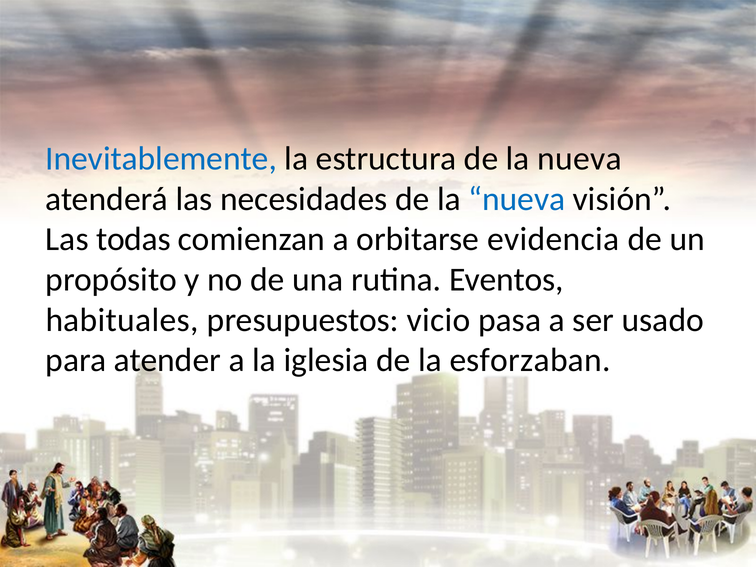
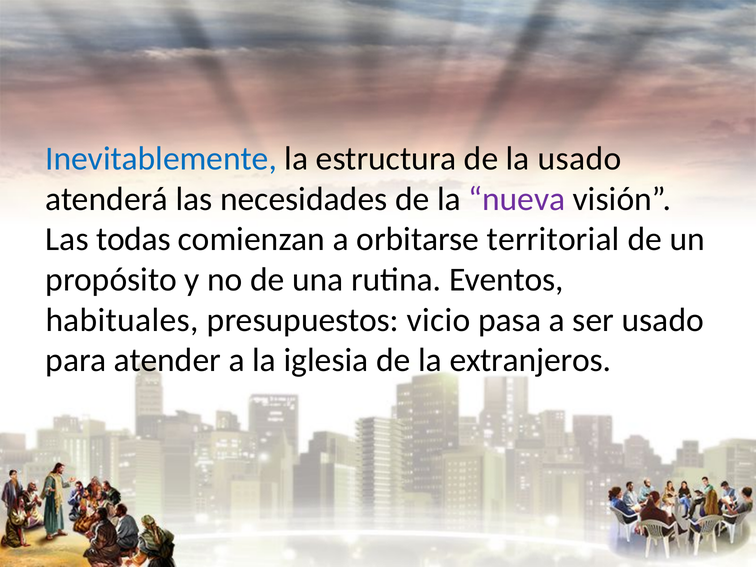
estructura de la nueva: nueva -> usado
nueva at (517, 199) colour: blue -> purple
evidencia: evidencia -> territorial
esforzaban: esforzaban -> extranjeros
